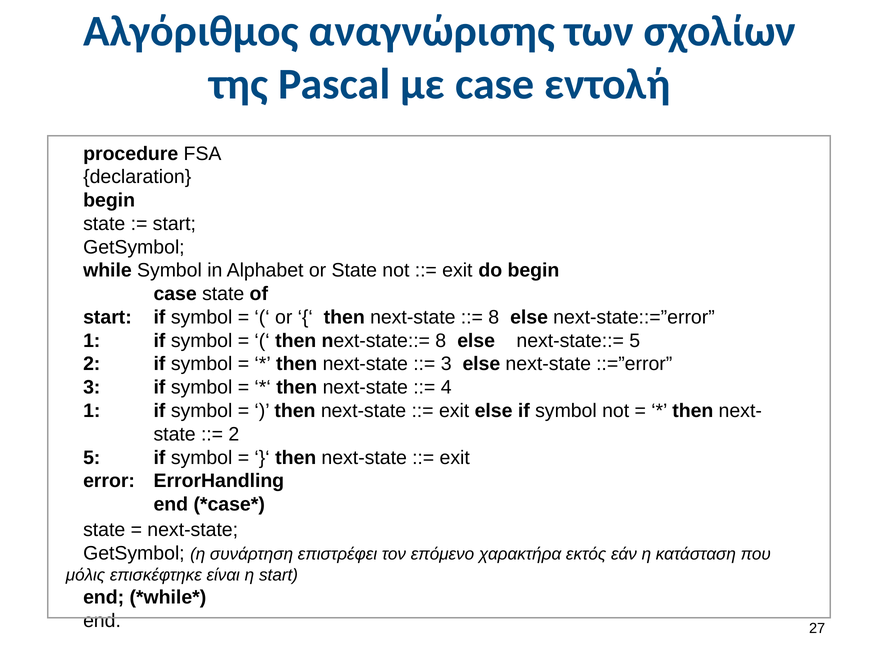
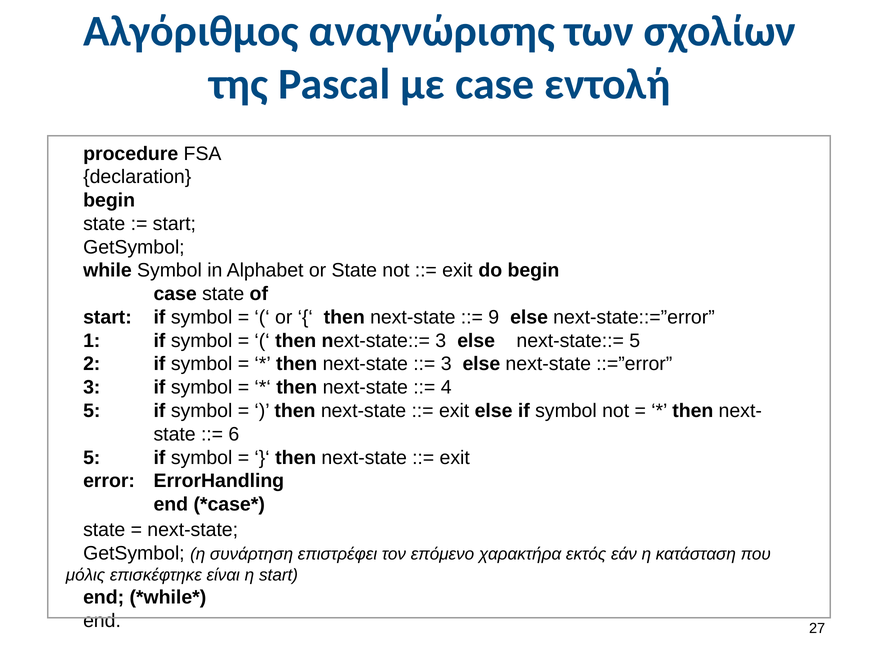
8 at (494, 318): 8 -> 9
next-state::= 8: 8 -> 3
1 at (92, 411): 1 -> 5
2 at (234, 435): 2 -> 6
